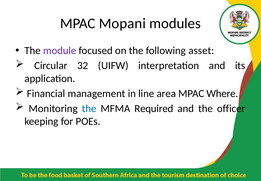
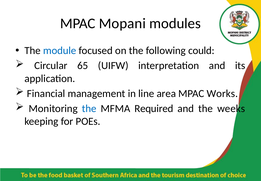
module colour: purple -> blue
asset: asset -> could
32: 32 -> 65
Where: Where -> Works
officer: officer -> weeks
